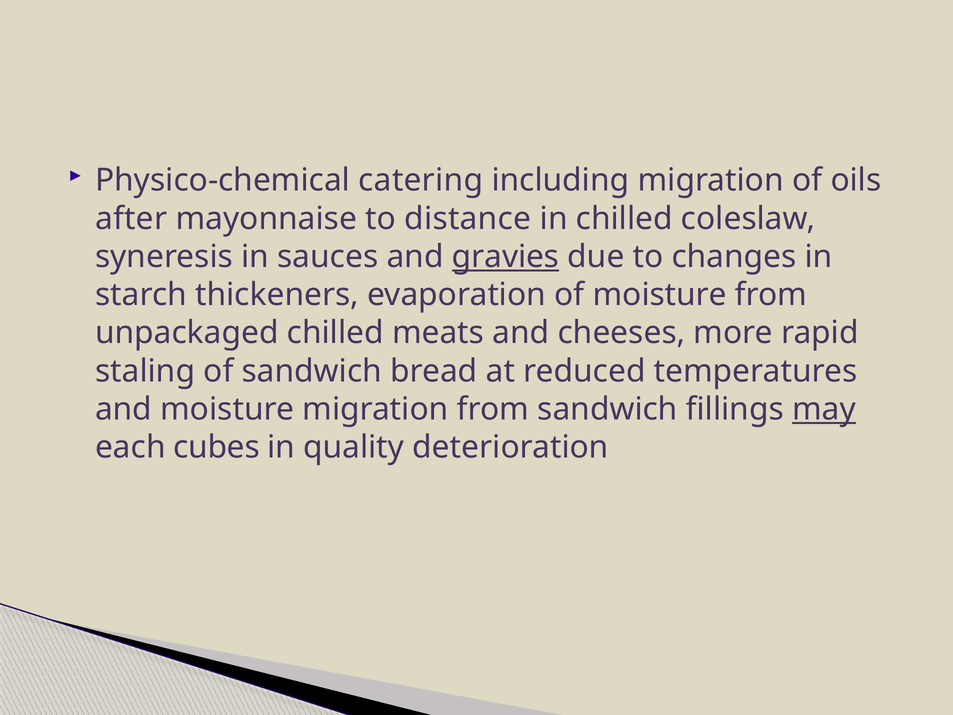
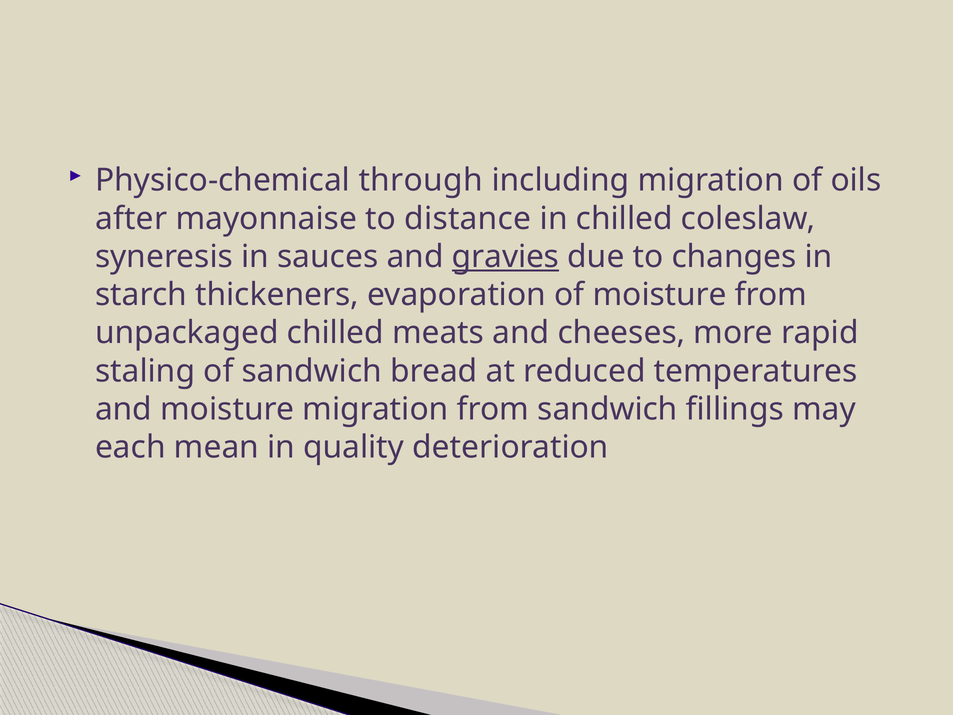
catering: catering -> through
may underline: present -> none
cubes: cubes -> mean
